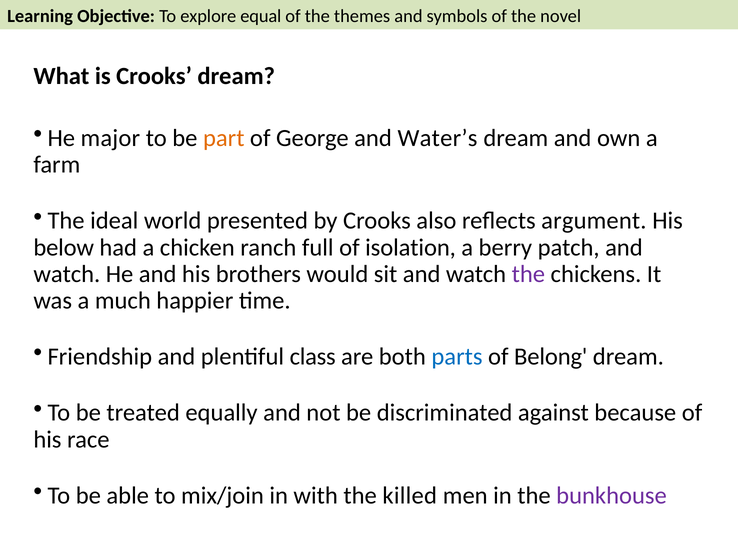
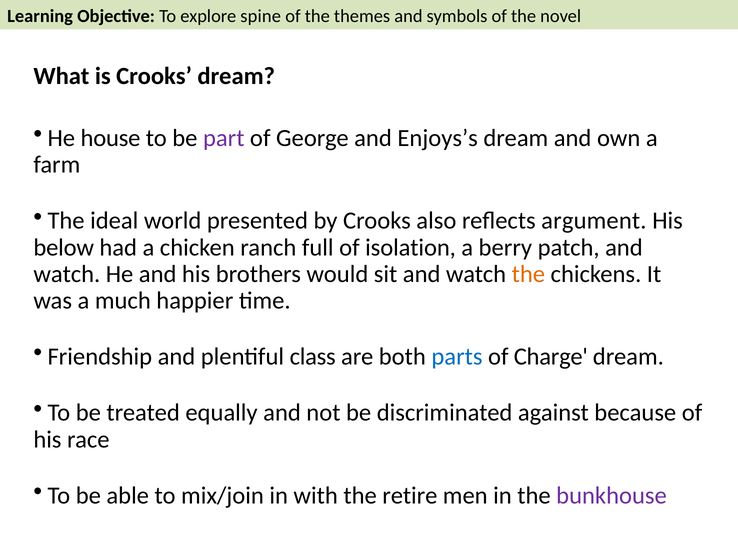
equal: equal -> spine
major: major -> house
part colour: orange -> purple
Water’s: Water’s -> Enjoys’s
the at (528, 274) colour: purple -> orange
Belong: Belong -> Charge
killed: killed -> retire
